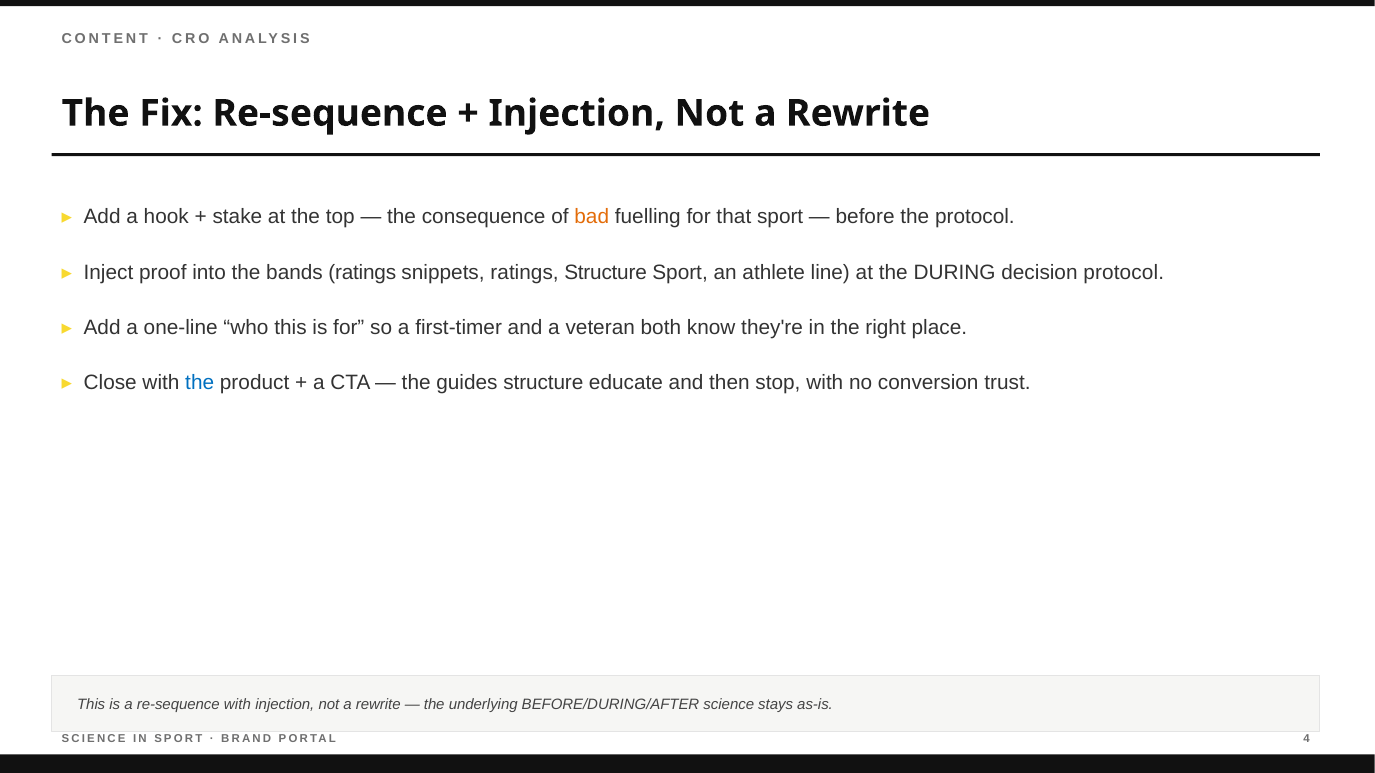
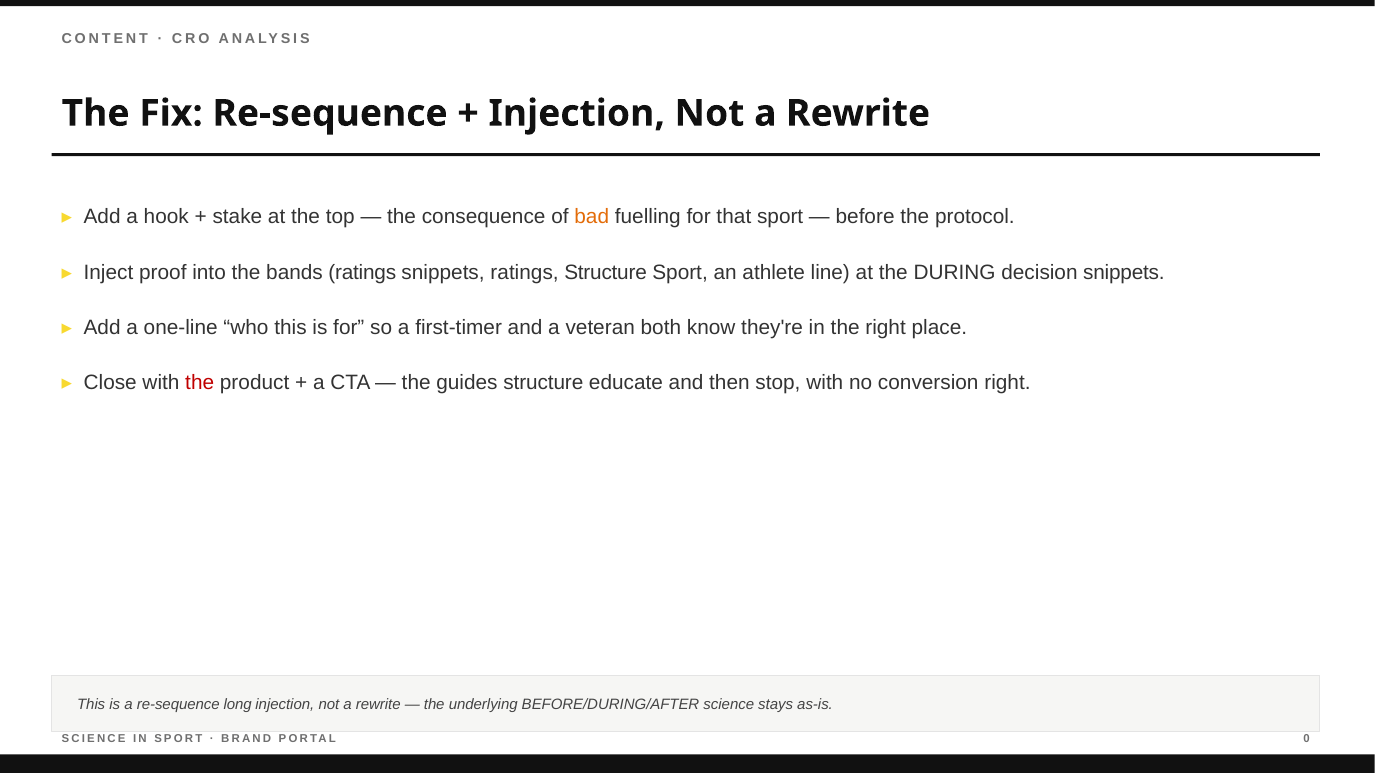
decision protocol: protocol -> snippets
the at (200, 383) colour: blue -> red
conversion trust: trust -> right
re-sequence with: with -> long
4: 4 -> 0
